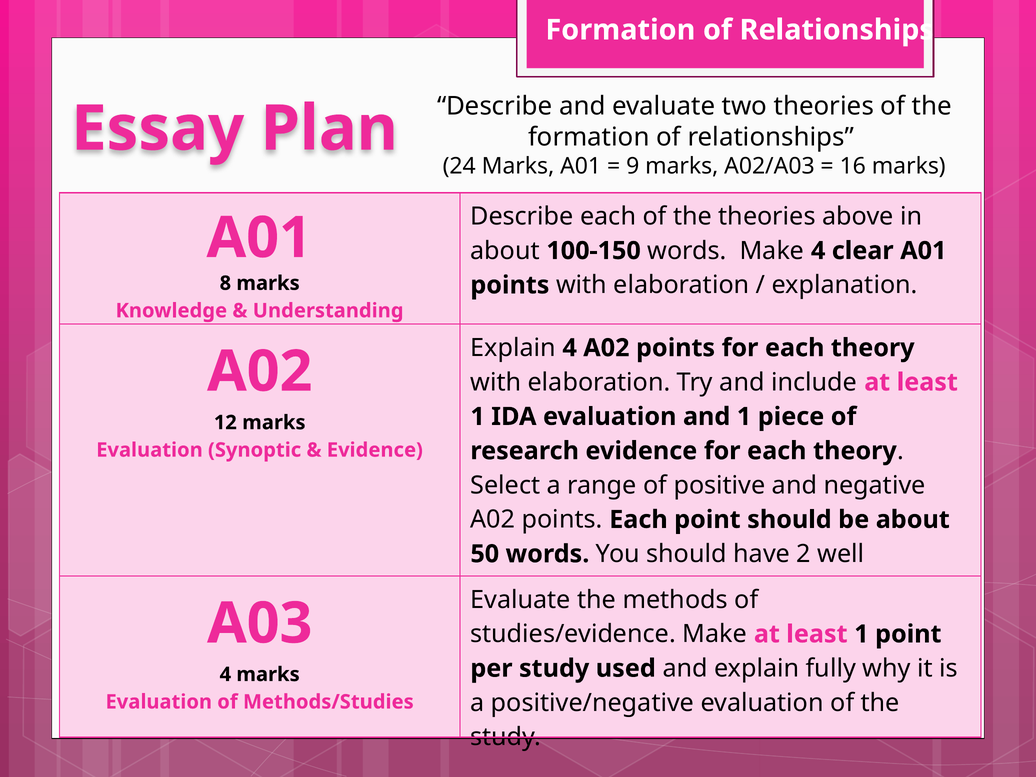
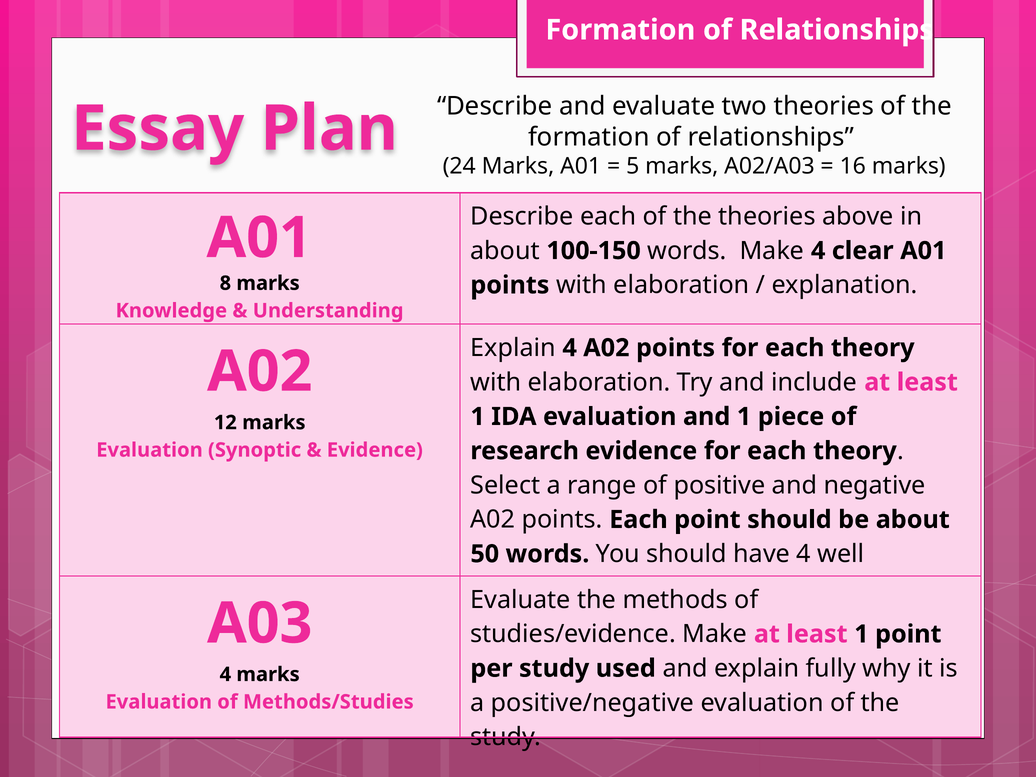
9: 9 -> 5
have 2: 2 -> 4
